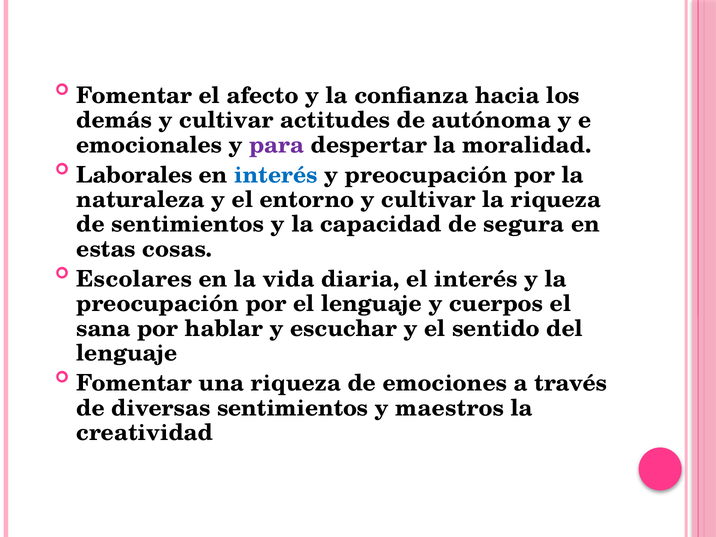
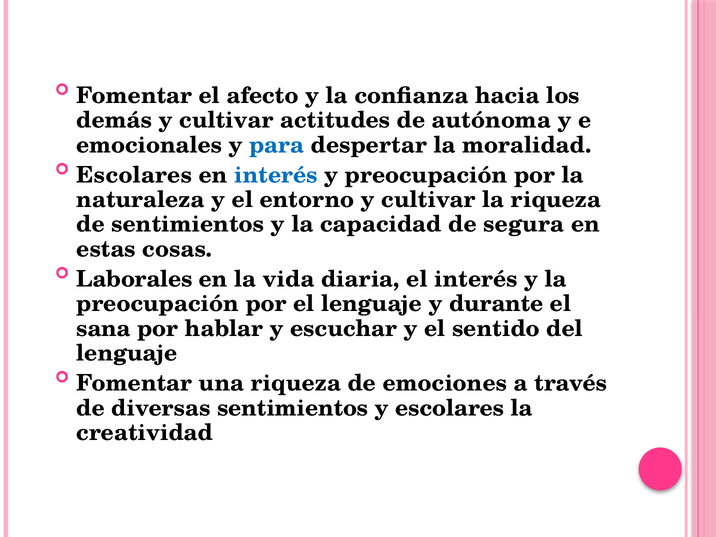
para colour: purple -> blue
Laborales at (134, 175): Laborales -> Escolares
Escolares: Escolares -> Laborales
cuerpos: cuerpos -> durante
y maestros: maestros -> escolares
